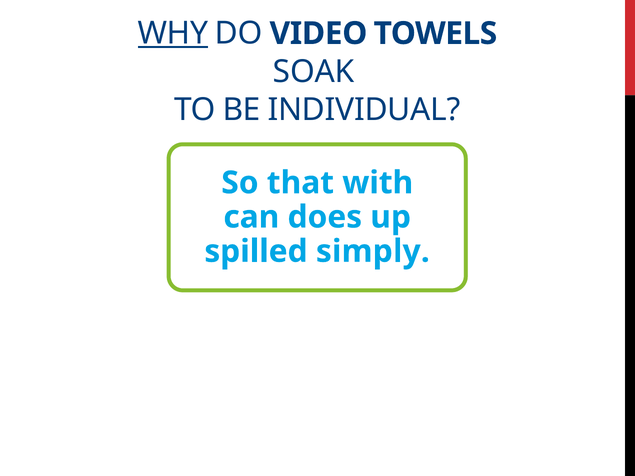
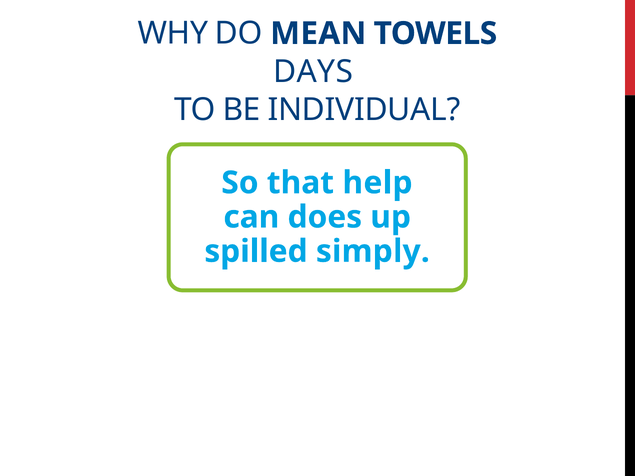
WHY underline: present -> none
VIDEO: VIDEO -> MEAN
SOAK: SOAK -> DAYS
with: with -> help
